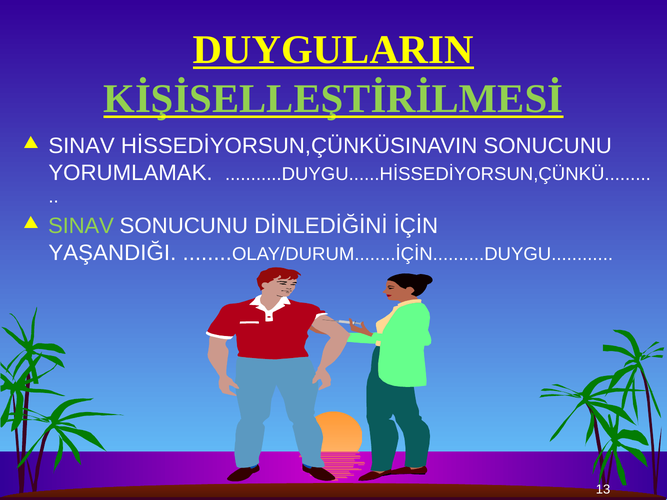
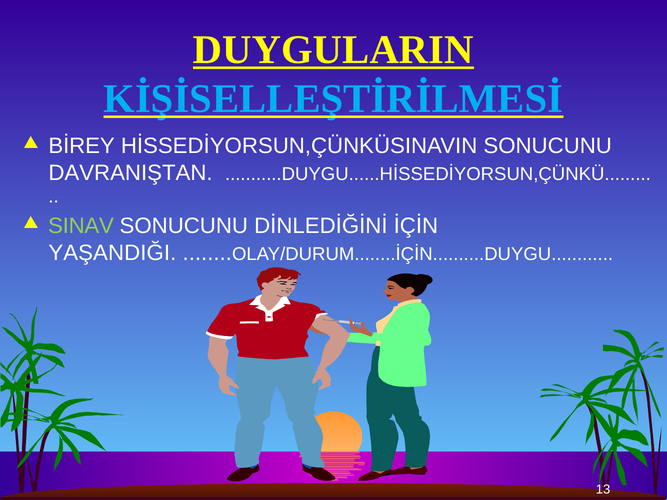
KİŞİSELLEŞTİRİLMESİ colour: light green -> light blue
SINAV at (82, 146): SINAV -> BİREY
YORUMLAMAK: YORUMLAMAK -> DAVRANIŞTAN
